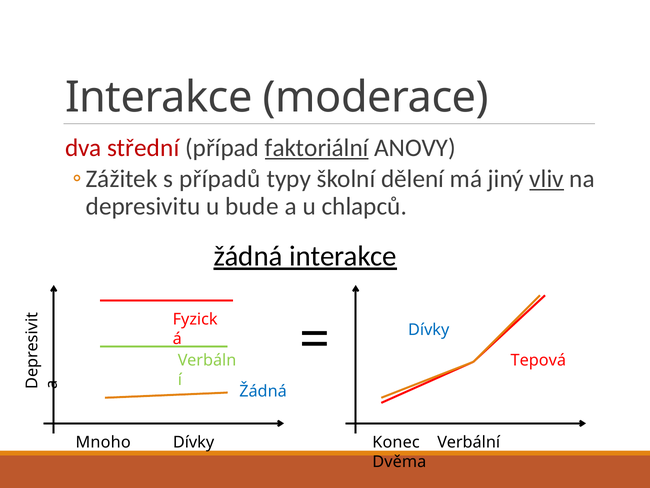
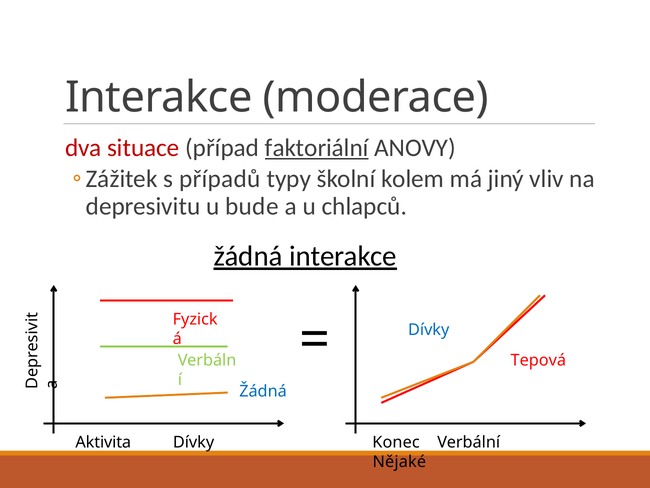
střední: střední -> situace
dělení: dělení -> kolem
vliv underline: present -> none
Mnoho: Mnoho -> Aktivita
Dvěma: Dvěma -> Nějaké
